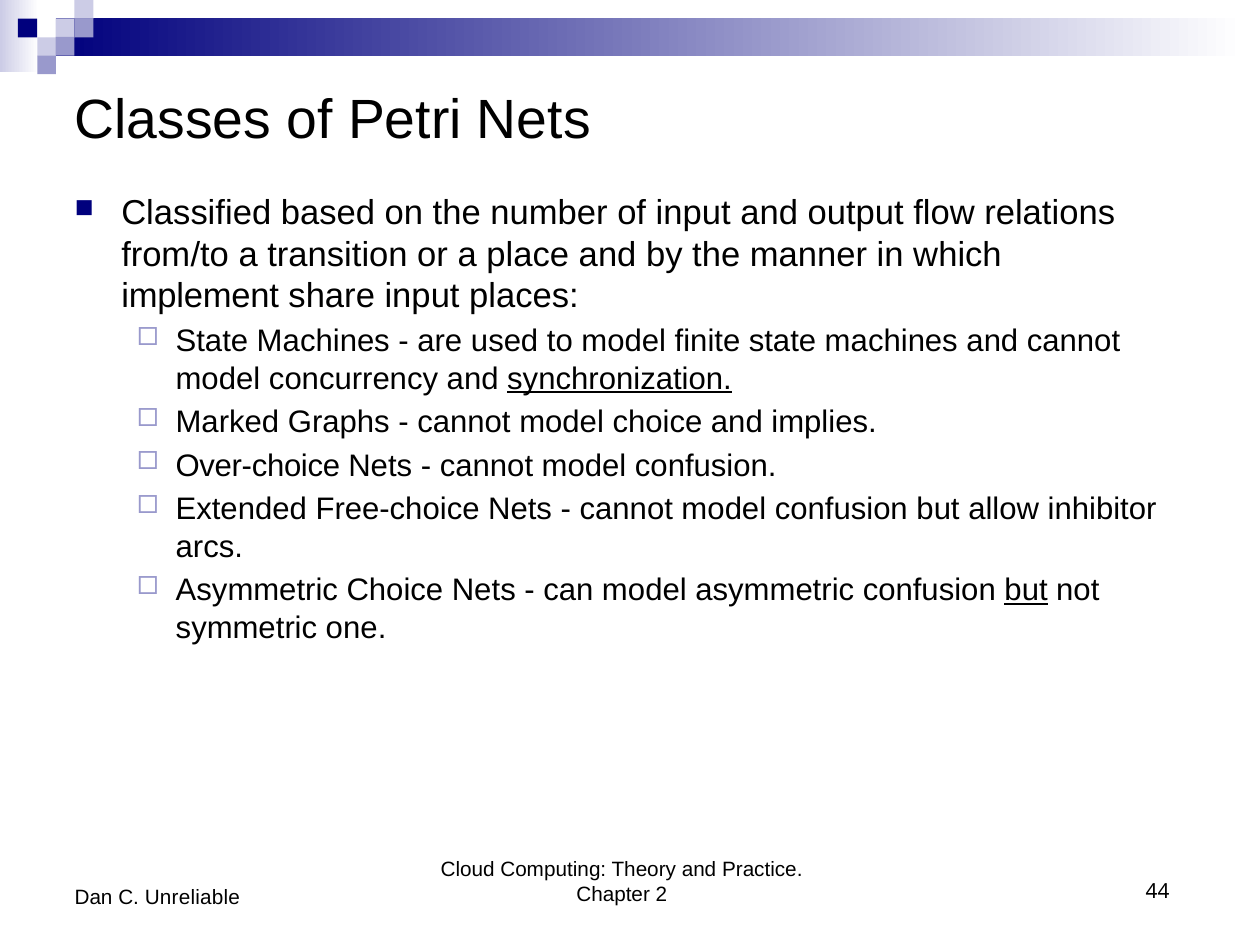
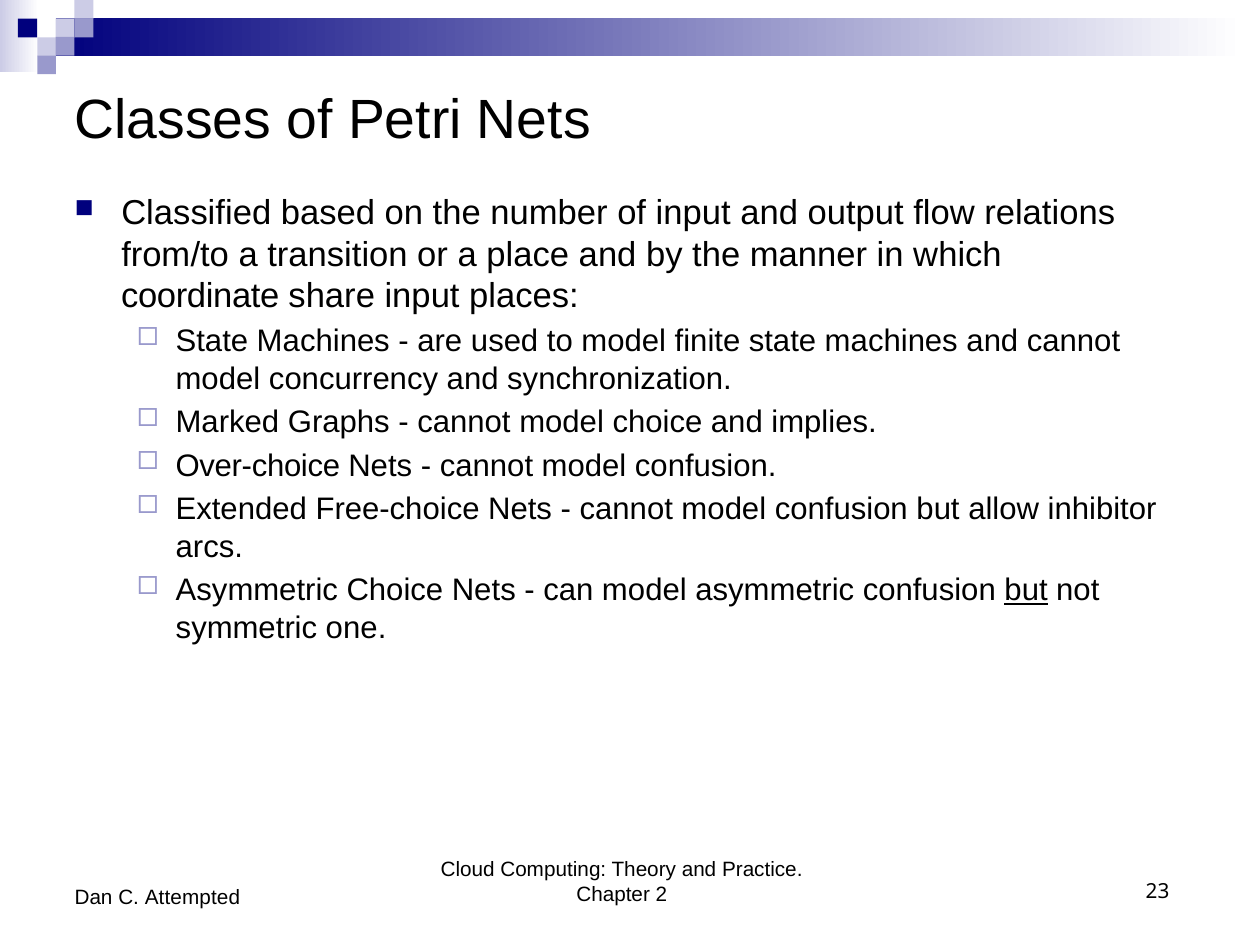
implement: implement -> coordinate
synchronization underline: present -> none
44: 44 -> 23
Unreliable: Unreliable -> Attempted
